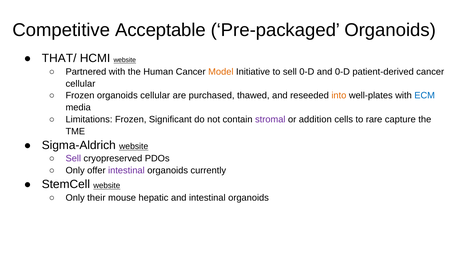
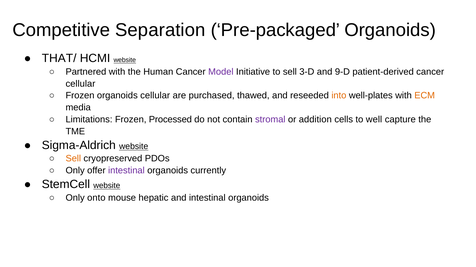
Acceptable: Acceptable -> Separation
Model colour: orange -> purple
sell 0-D: 0-D -> 3-D
and 0-D: 0-D -> 9-D
ECM colour: blue -> orange
Significant: Significant -> Processed
rare: rare -> well
Sell at (73, 159) colour: purple -> orange
their: their -> onto
